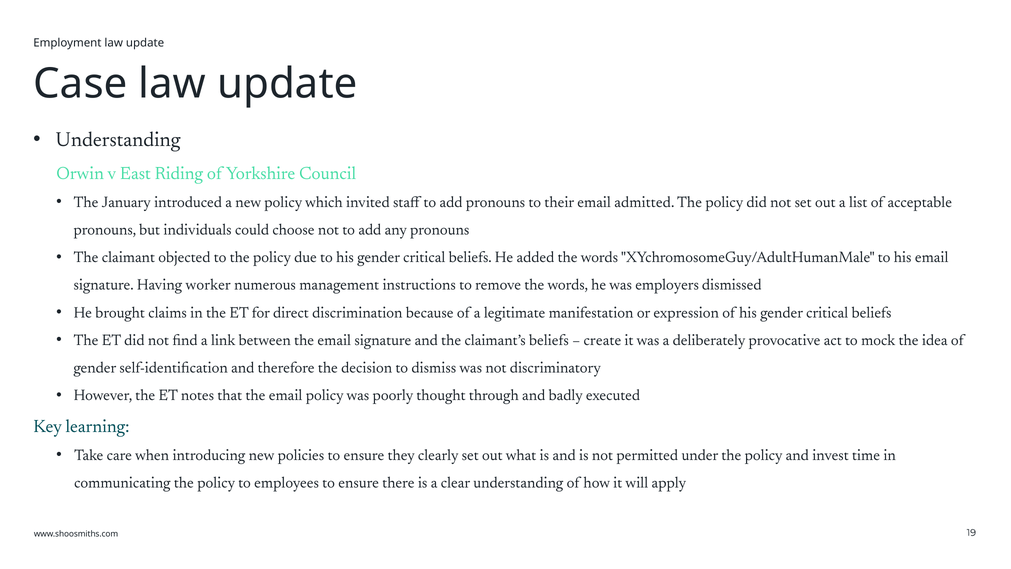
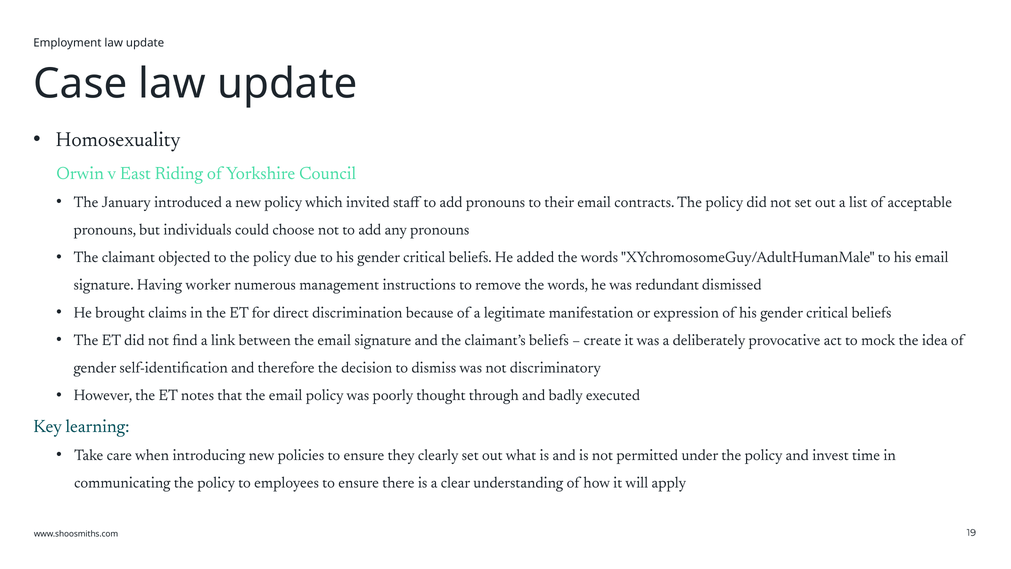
Understanding at (118, 139): Understanding -> Homosexuality
admitted: admitted -> contracts
employers: employers -> redundant
